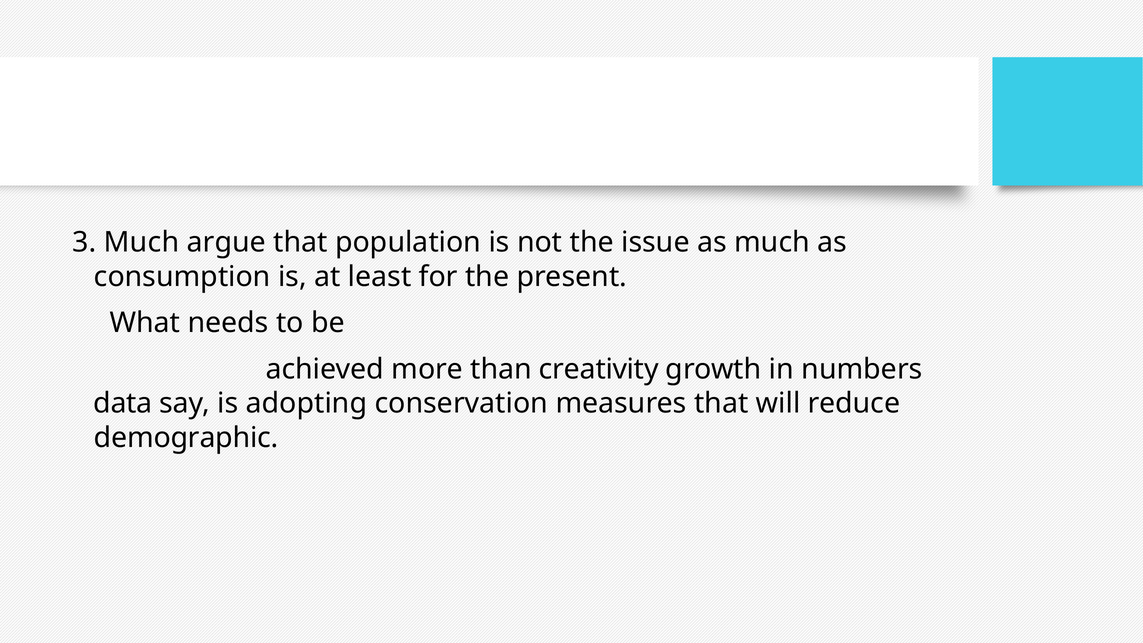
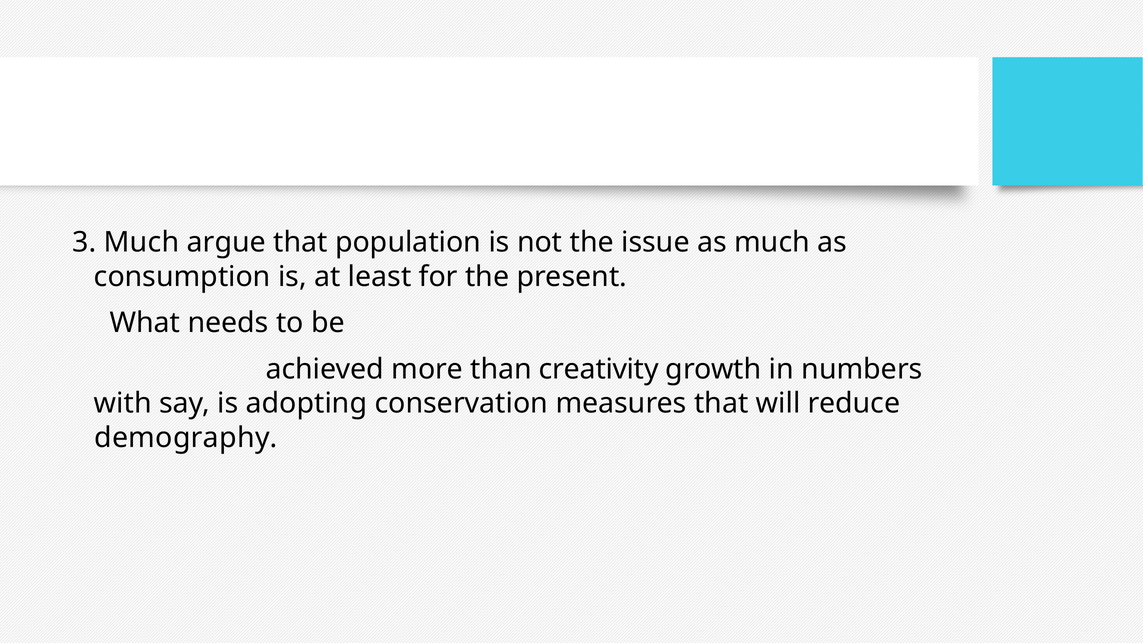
data: data -> with
demographic: demographic -> demography
